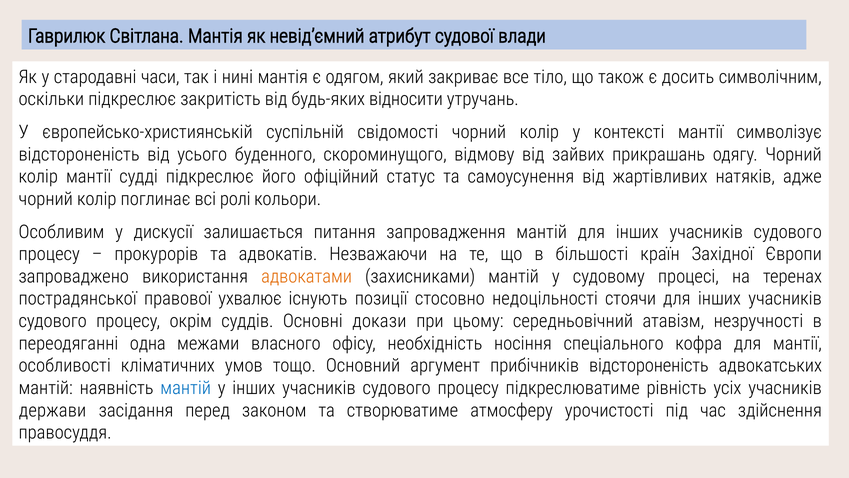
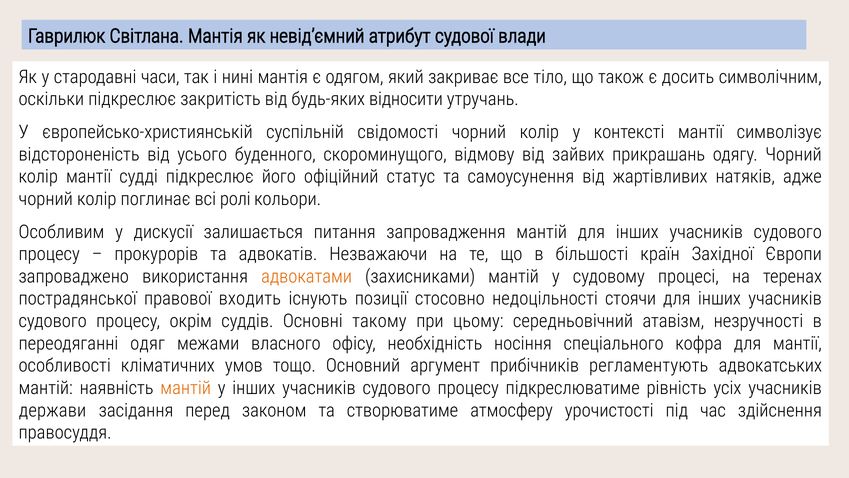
ухвалює: ухвалює -> входить
докази: докази -> такому
одна: одна -> одяг
прибічників відстороненість: відстороненість -> регламентують
мантій at (186, 388) colour: blue -> orange
